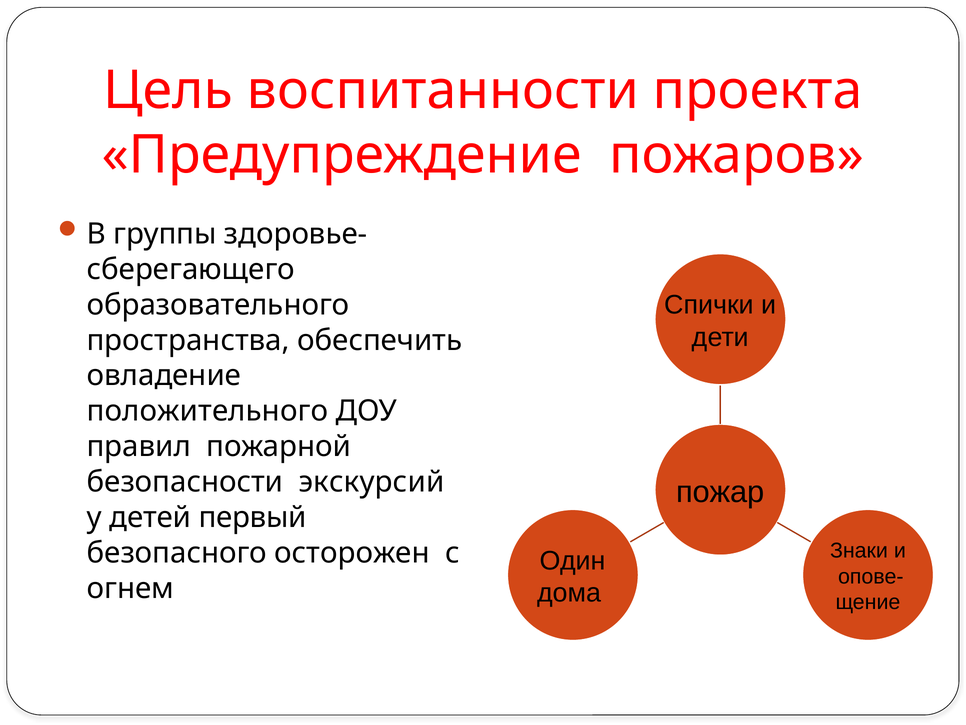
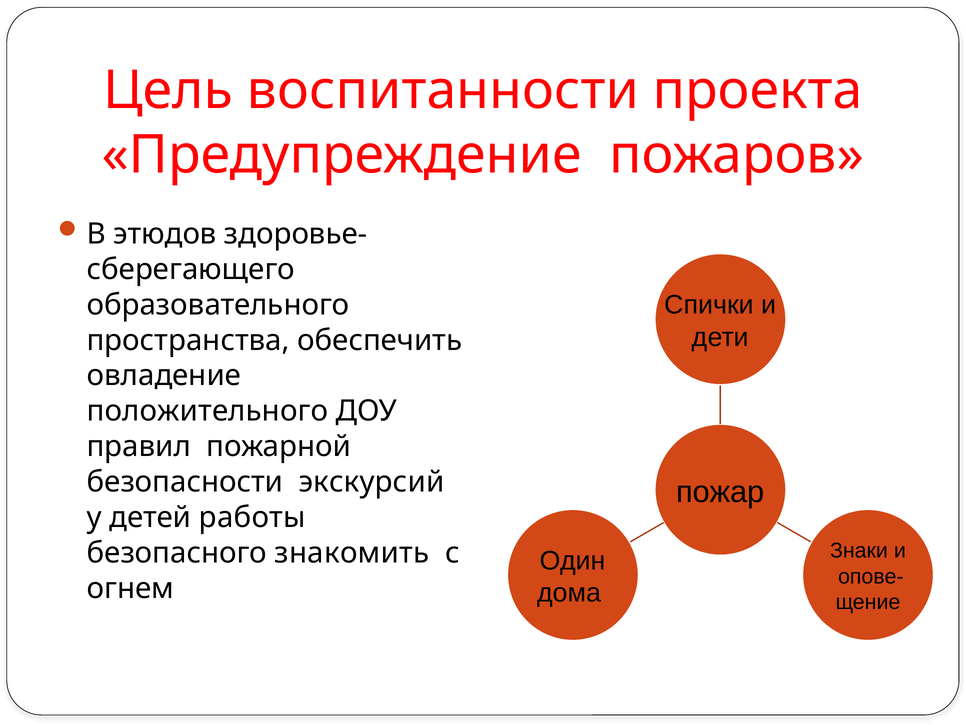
группы: группы -> этюдов
первый: первый -> работы
осторожен: осторожен -> знакомить
